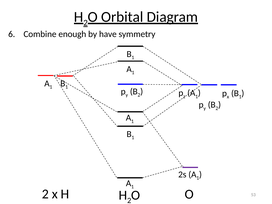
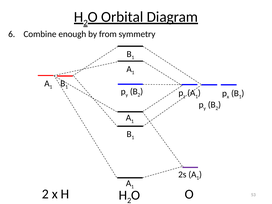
have: have -> from
